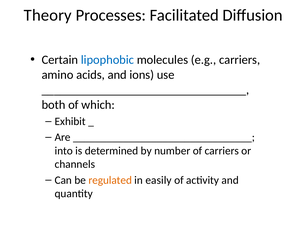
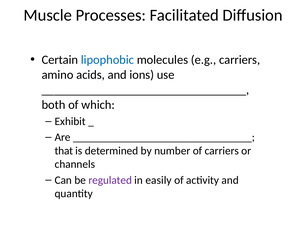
Theory: Theory -> Muscle
into: into -> that
regulated colour: orange -> purple
